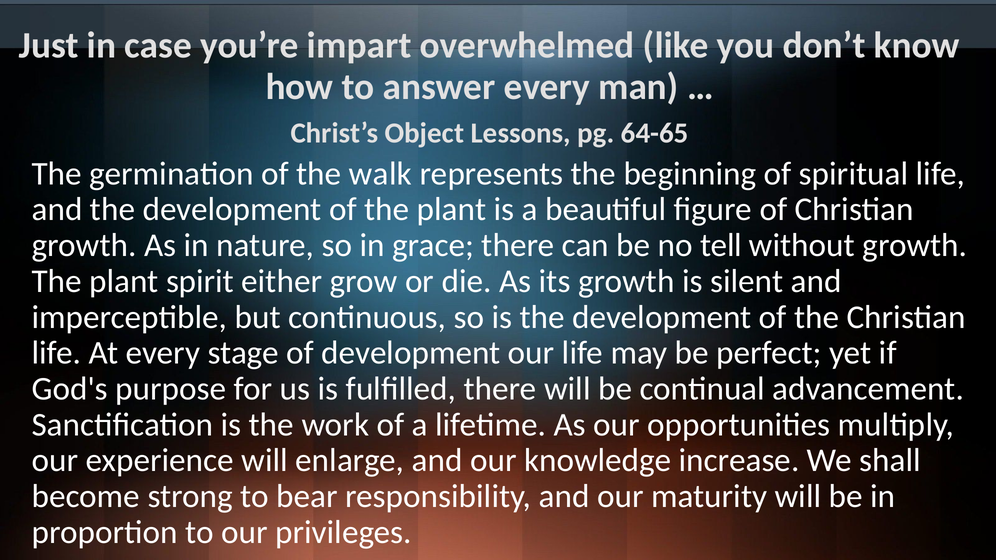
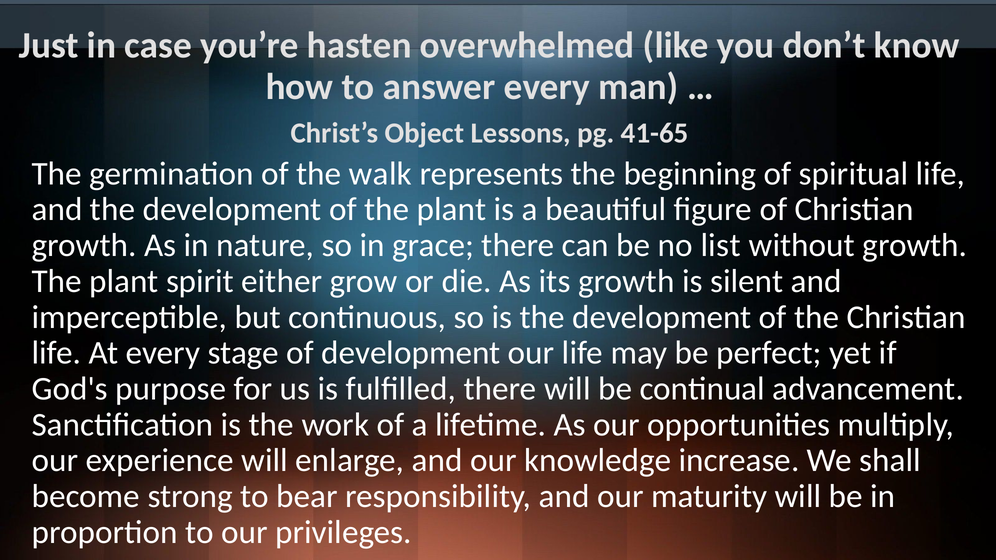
impart: impart -> hasten
64-65: 64-65 -> 41-65
tell: tell -> list
